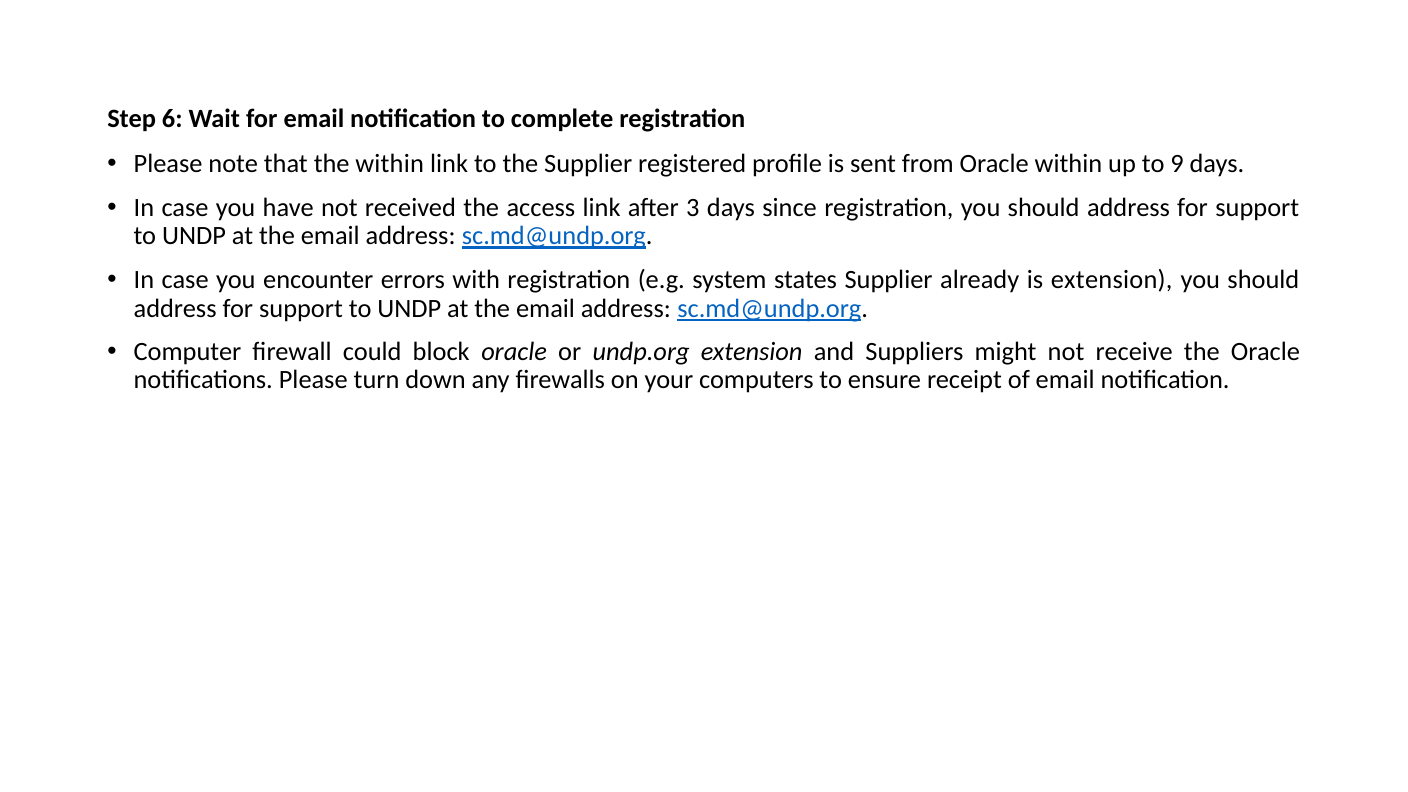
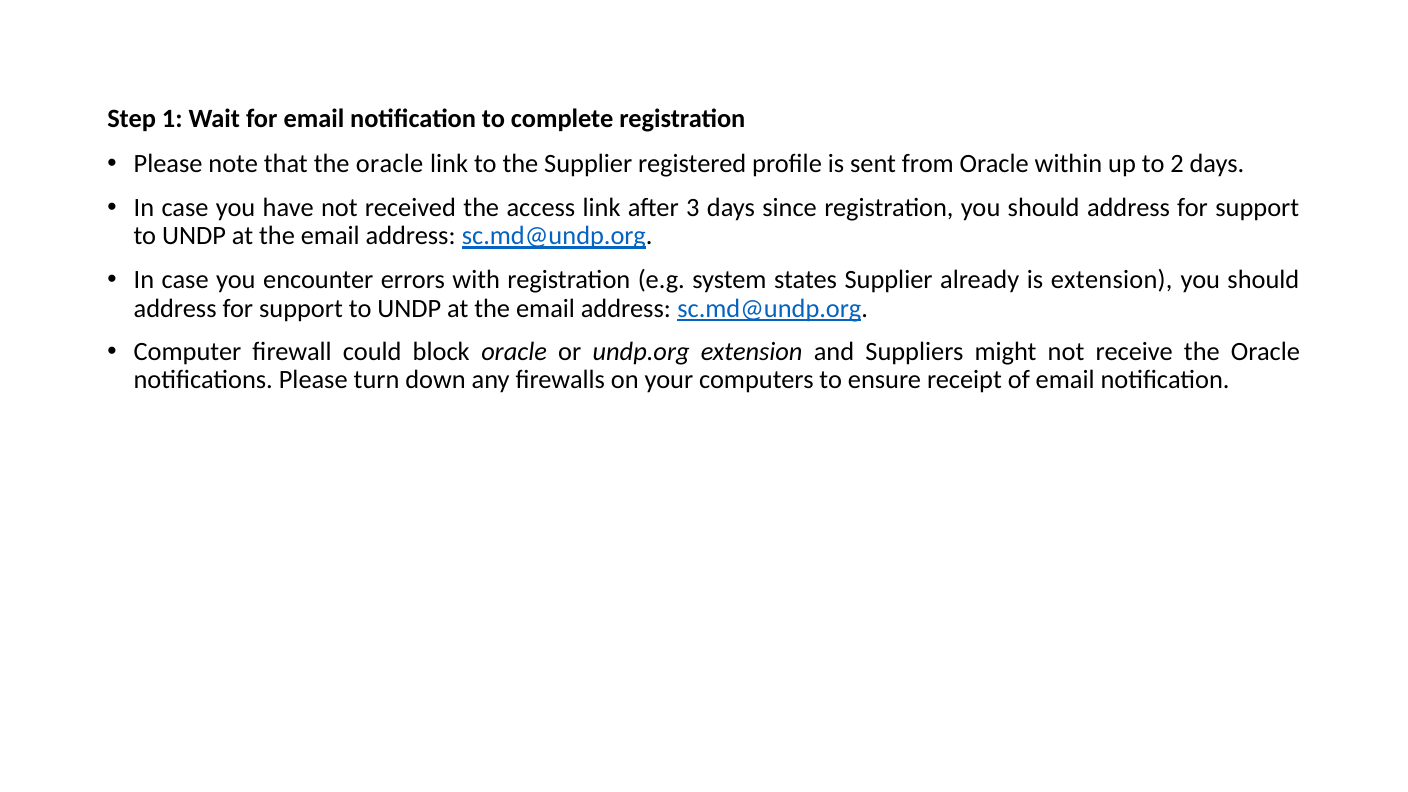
6: 6 -> 1
that the within: within -> oracle
9: 9 -> 2
